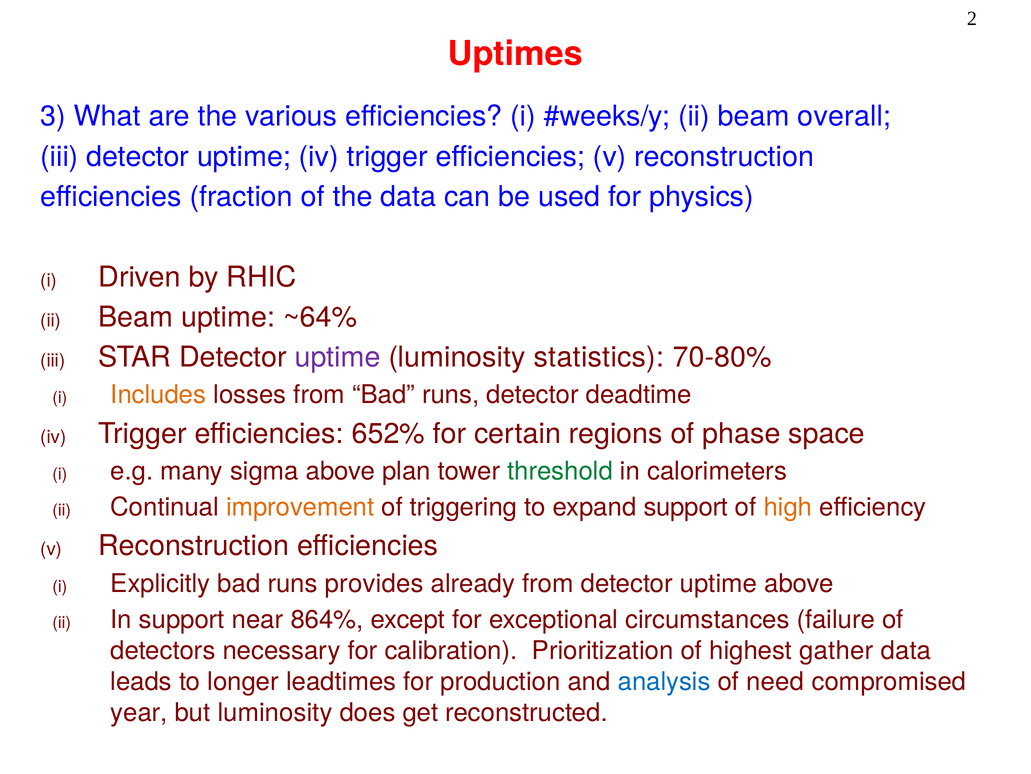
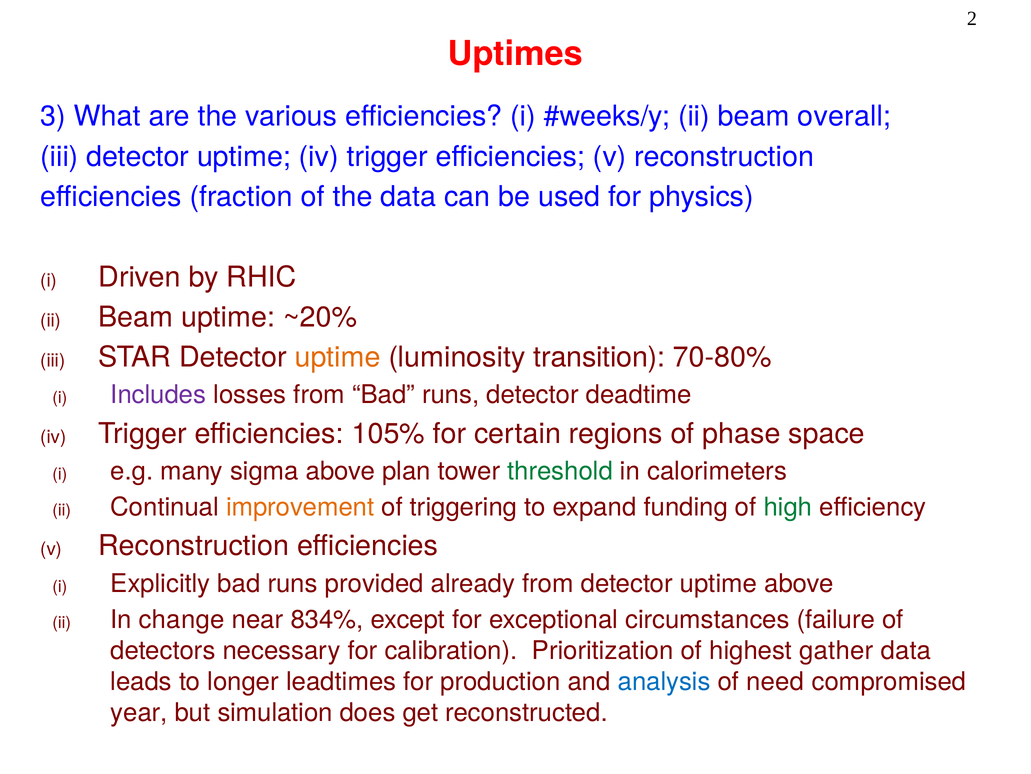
~64%: ~64% -> ~20%
uptime at (338, 357) colour: purple -> orange
statistics: statistics -> transition
Includes colour: orange -> purple
652%: 652% -> 105%
expand support: support -> funding
high colour: orange -> green
provides: provides -> provided
In support: support -> change
864%: 864% -> 834%
but luminosity: luminosity -> simulation
